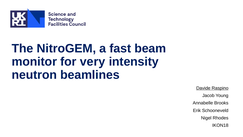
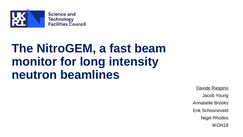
very: very -> long
